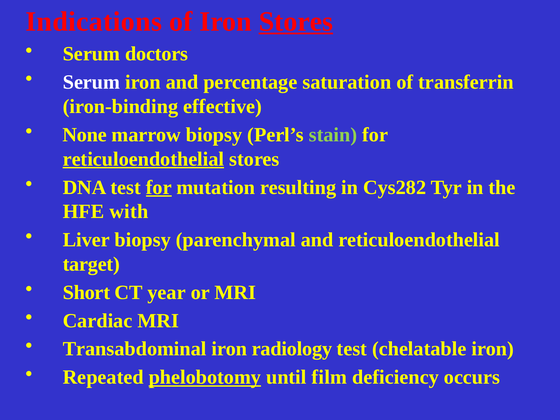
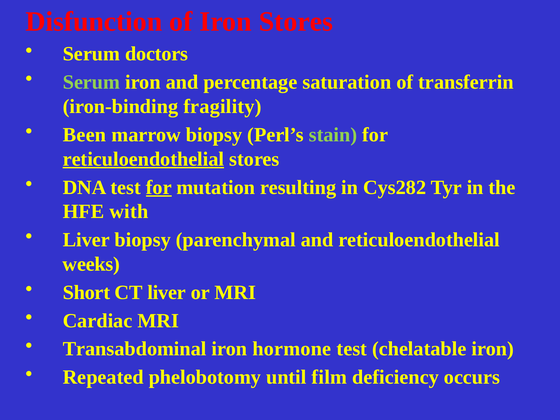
Indications: Indications -> Disfunction
Stores at (296, 22) underline: present -> none
Serum at (91, 82) colour: white -> light green
effective: effective -> fragility
None: None -> Been
target: target -> weeks
CT year: year -> liver
radiology: radiology -> hormone
phelobotomy underline: present -> none
